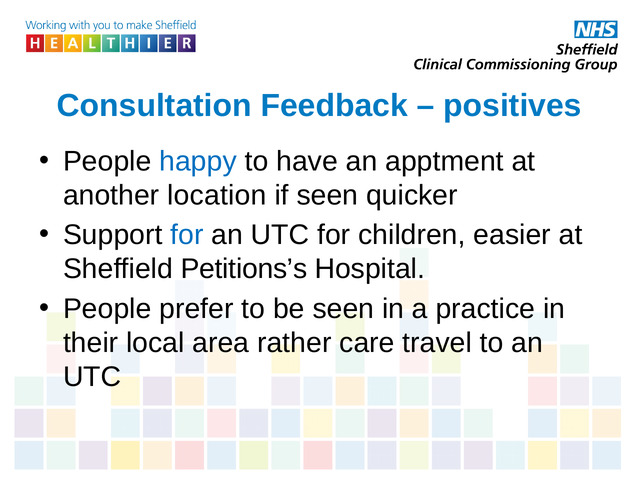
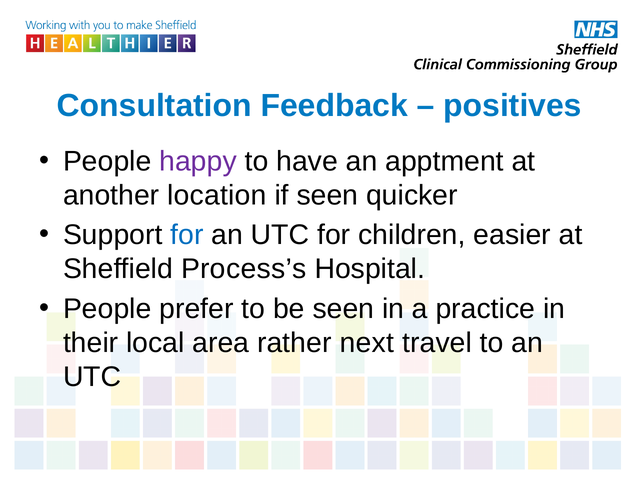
happy colour: blue -> purple
Petitions’s: Petitions’s -> Process’s
care: care -> next
